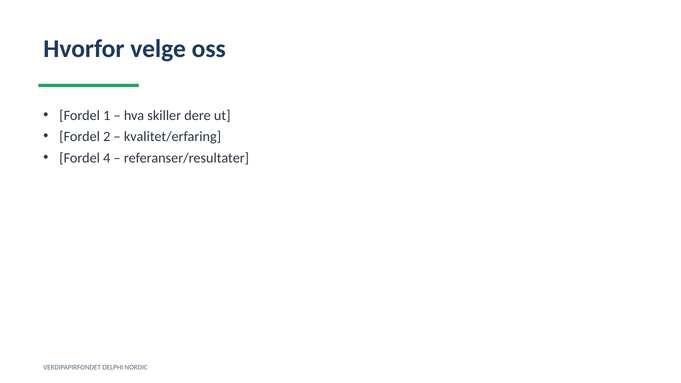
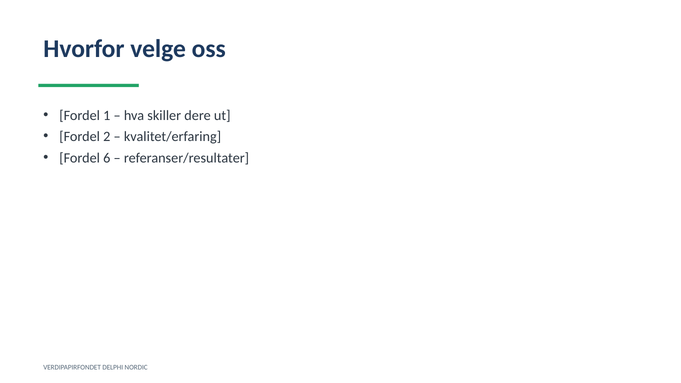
4: 4 -> 6
